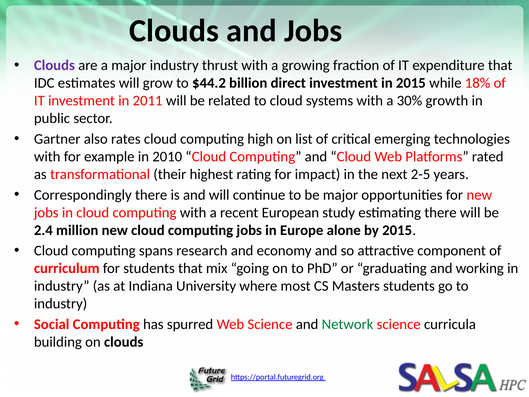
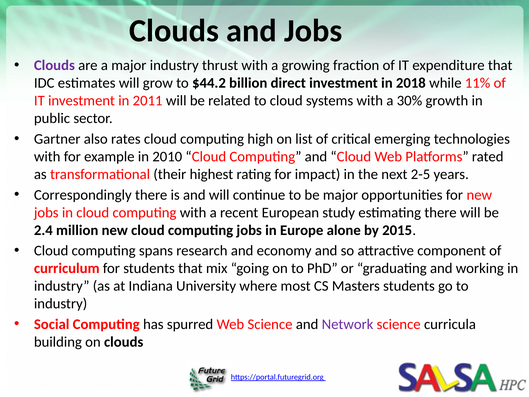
in 2015: 2015 -> 2018
18%: 18% -> 11%
Network colour: green -> purple
